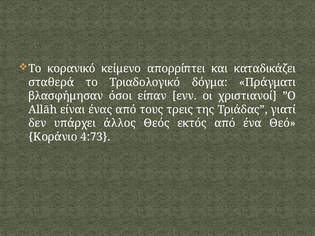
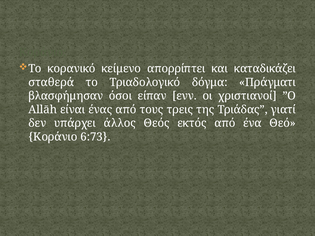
4:73: 4:73 -> 6:73
